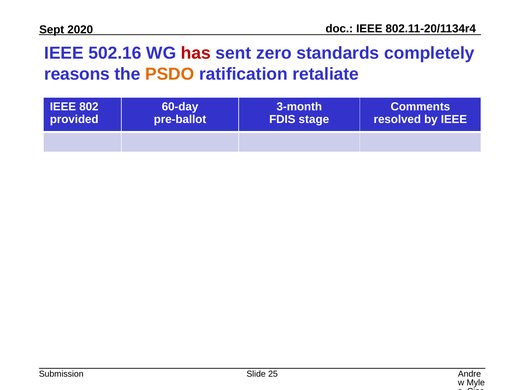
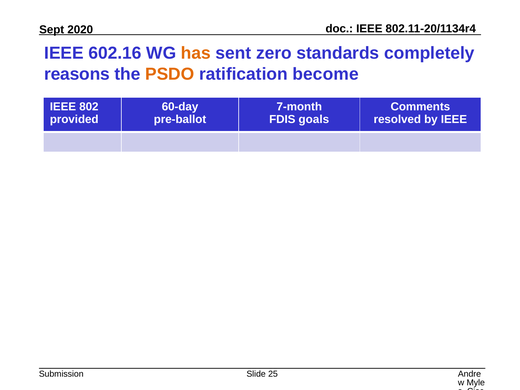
502.16: 502.16 -> 602.16
has colour: red -> orange
retaliate: retaliate -> become
3-month: 3-month -> 7-month
stage: stage -> goals
